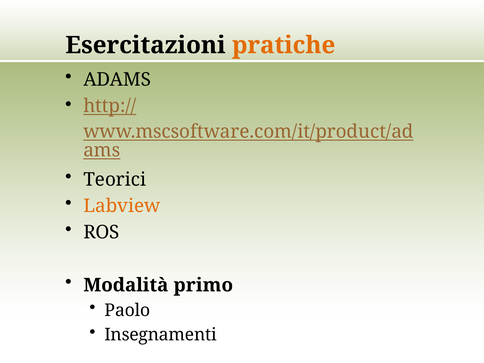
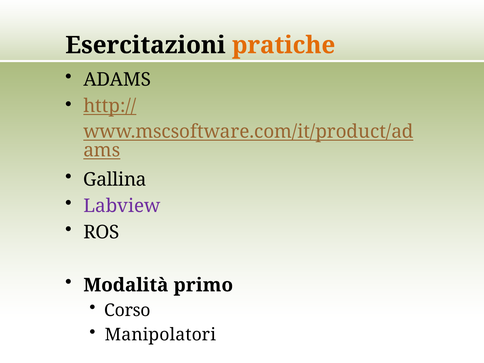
Teorici: Teorici -> Gallina
Labview colour: orange -> purple
Paolo: Paolo -> Corso
Insegnamenti: Insegnamenti -> Manipolatori
